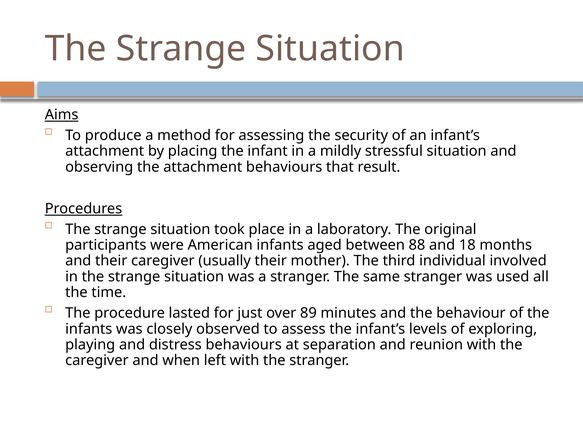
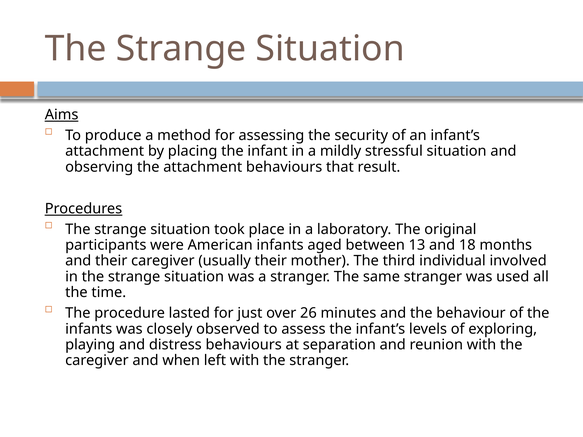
88: 88 -> 13
89: 89 -> 26
